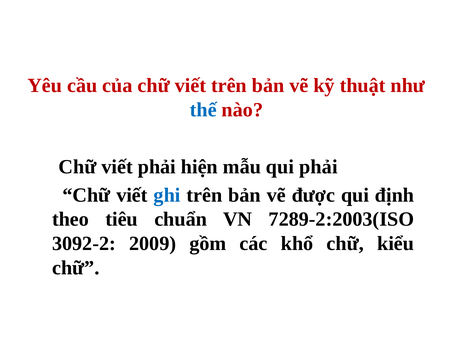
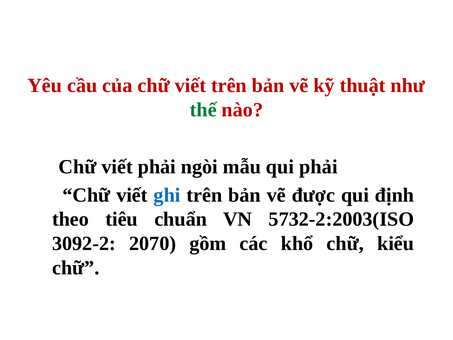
thế colour: blue -> green
hiện: hiện -> ngòi
7289-2:2003(ISO: 7289-2:2003(ISO -> 5732-2:2003(ISO
2009: 2009 -> 2070
